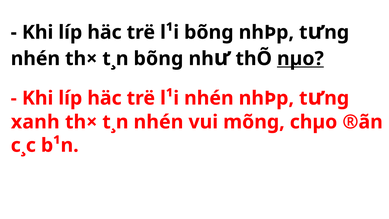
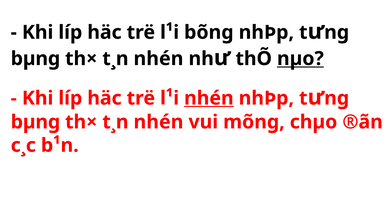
nhén at (35, 59): nhén -> bµng
bõng at (158, 59): bõng -> nhén
nhén at (209, 98) underline: none -> present
xanh at (35, 122): xanh -> bµng
